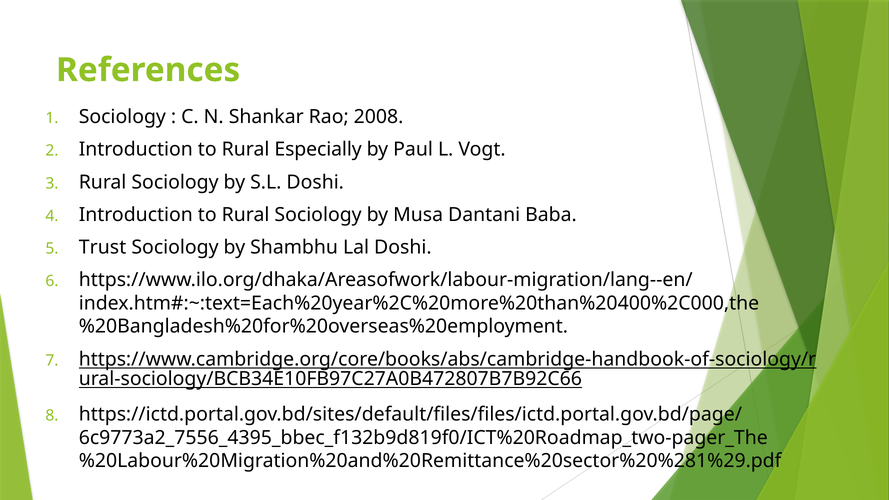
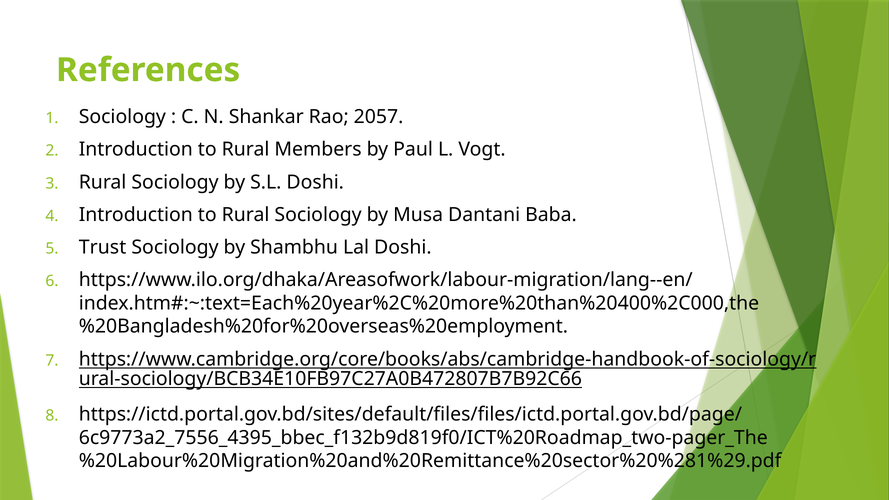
2008: 2008 -> 2057
Especially: Especially -> Members
